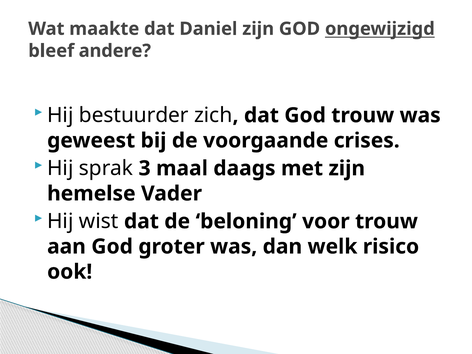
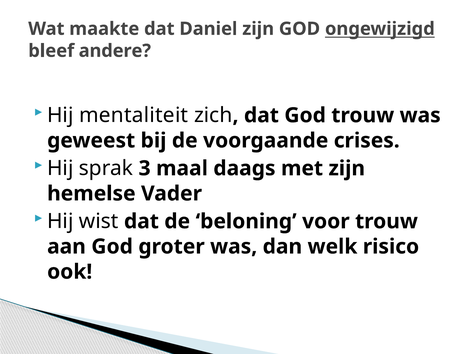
bestuurder: bestuurder -> mentaliteit
